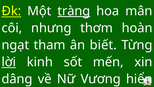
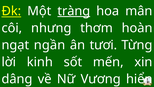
tham: tham -> ngần
biết: biết -> tươi
lời underline: present -> none
